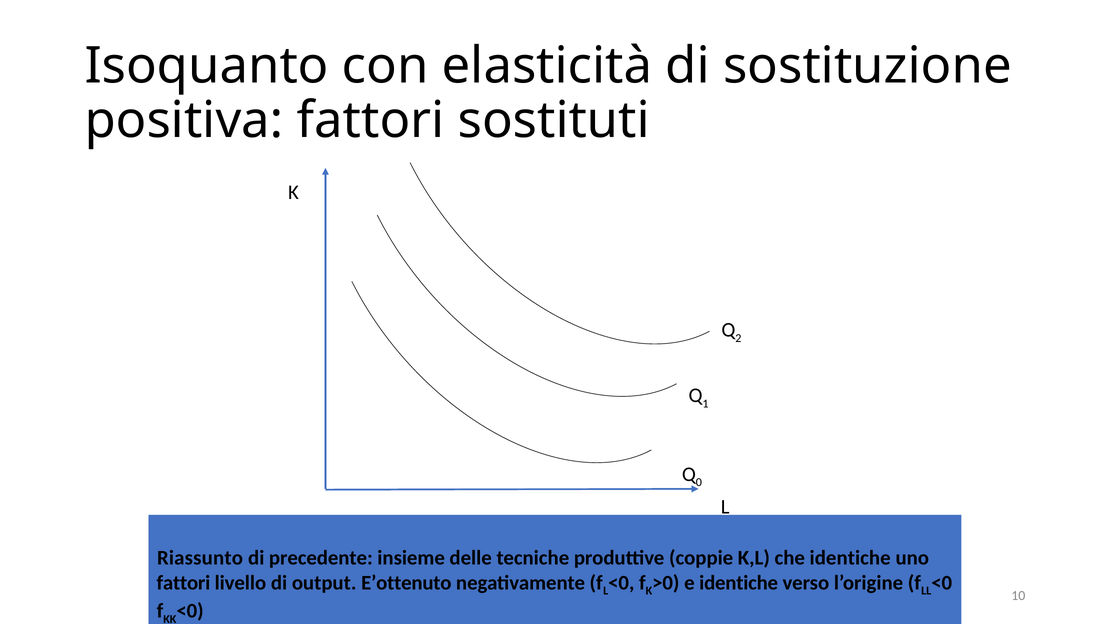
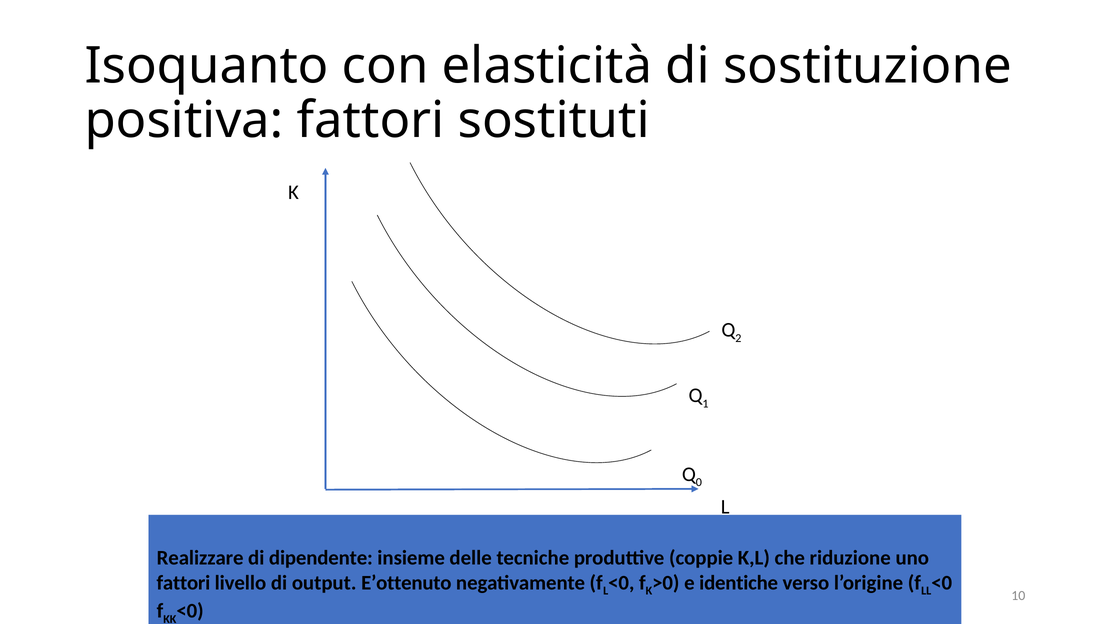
Riassunto: Riassunto -> Realizzare
precedente: precedente -> dipendente
che identiche: identiche -> riduzione
